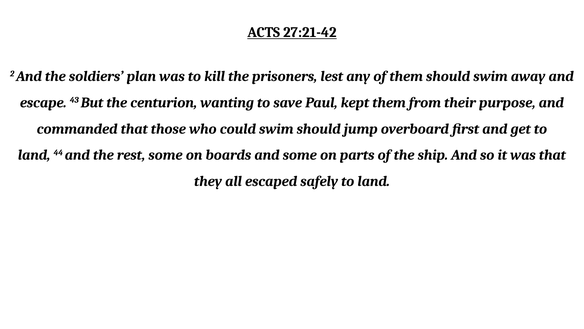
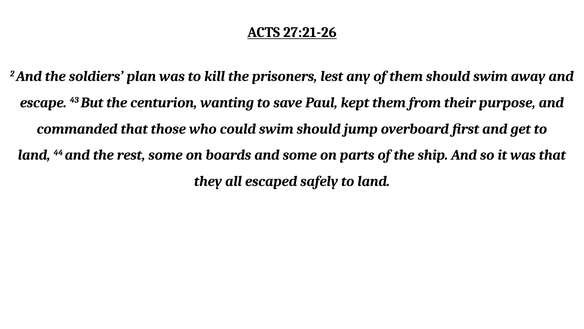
27:21-42: 27:21-42 -> 27:21-26
